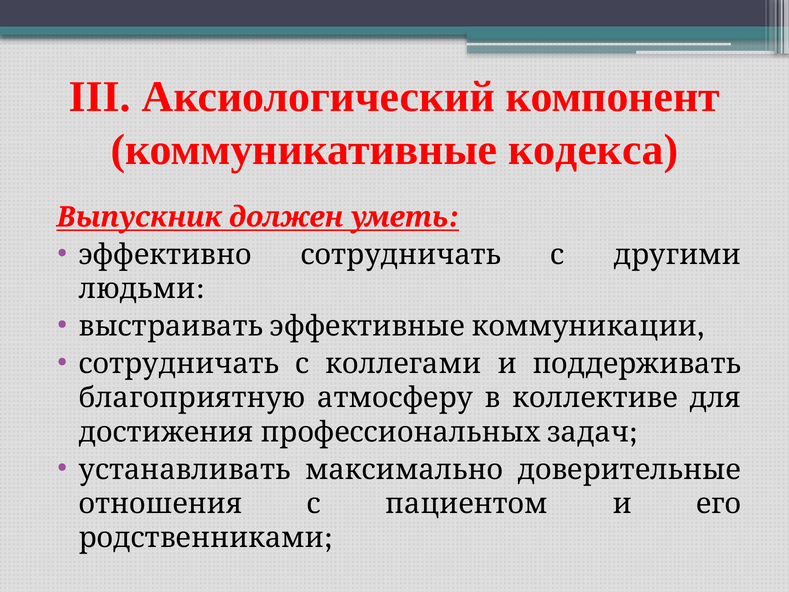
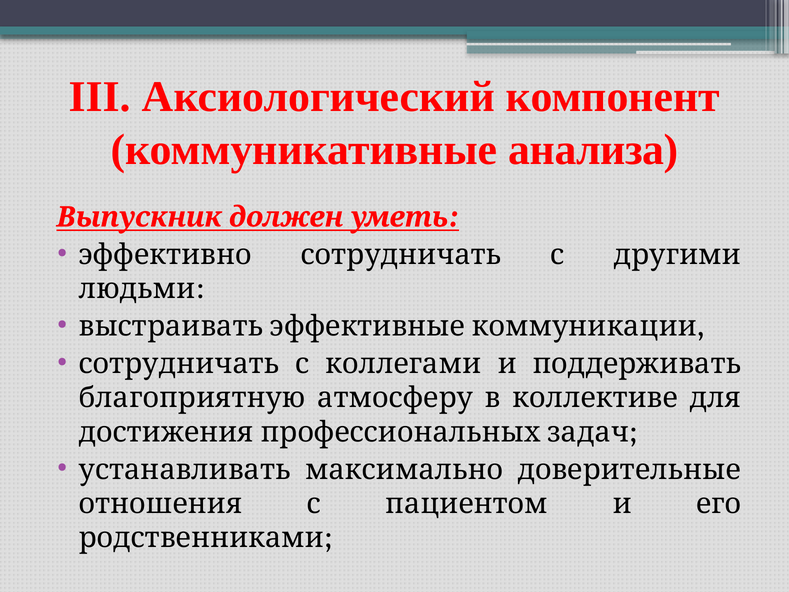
кодекса: кодекса -> анализа
